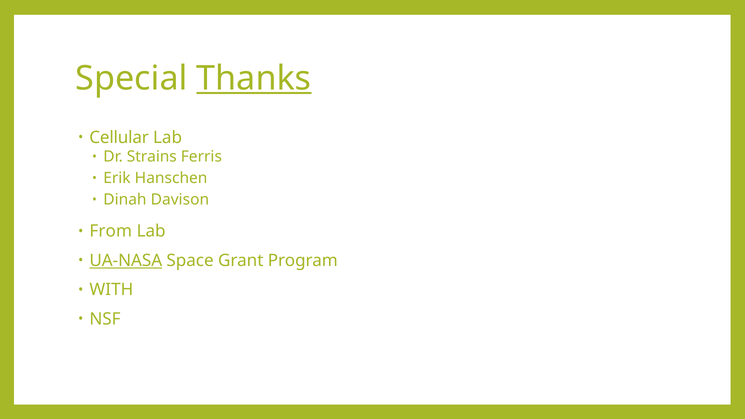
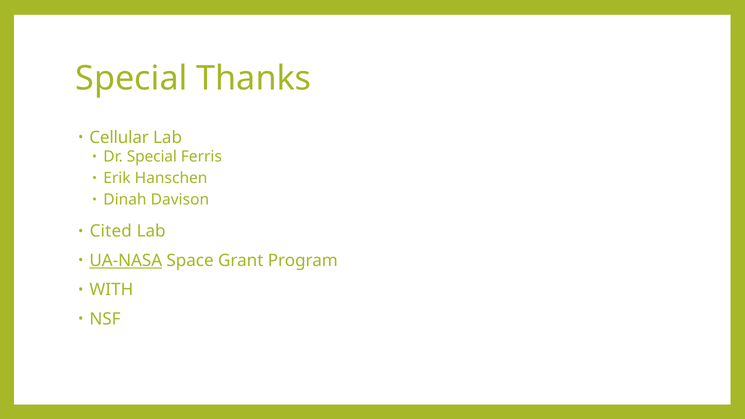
Thanks underline: present -> none
Dr Strains: Strains -> Special
From: From -> Cited
